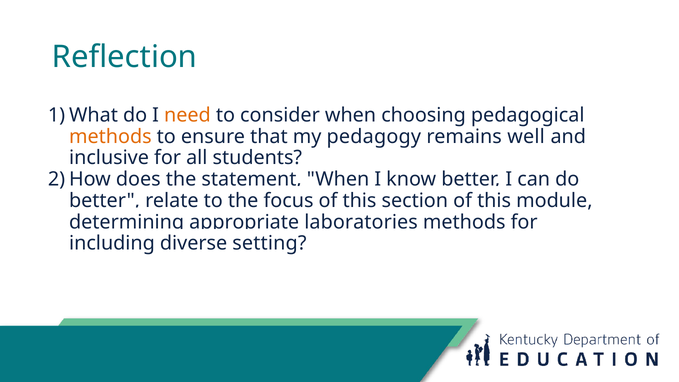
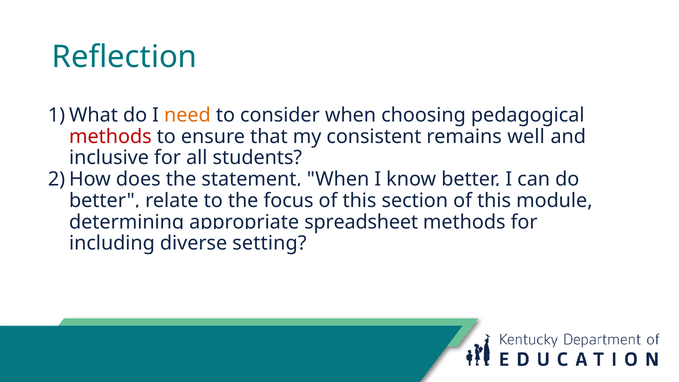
methods at (110, 136) colour: orange -> red
pedagogy: pedagogy -> consistent
laboratories: laboratories -> spreadsheet
